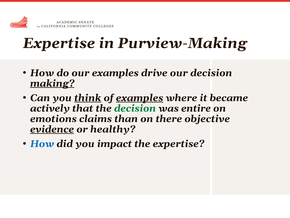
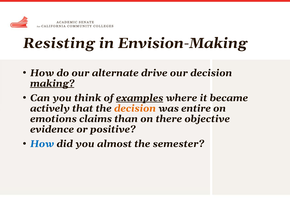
Expertise at (59, 43): Expertise -> Resisting
Purview-Making: Purview-Making -> Envision-Making
our examples: examples -> alternate
think underline: present -> none
decision at (135, 108) colour: green -> orange
evidence underline: present -> none
healthy: healthy -> positive
impact: impact -> almost
the expertise: expertise -> semester
